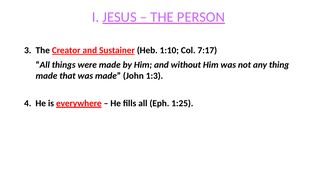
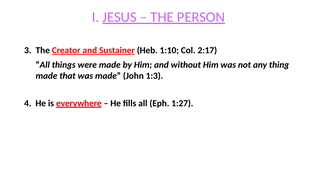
7:17: 7:17 -> 2:17
1:25: 1:25 -> 1:27
